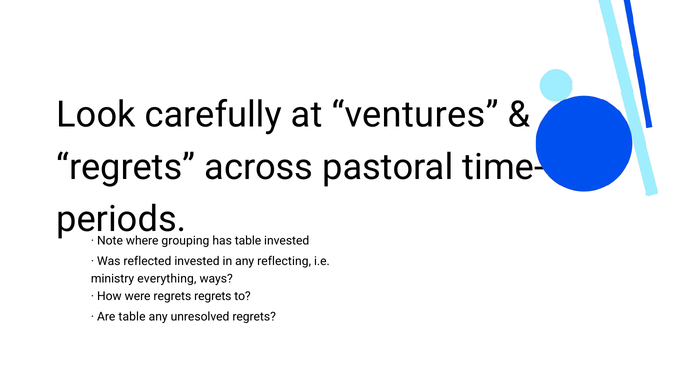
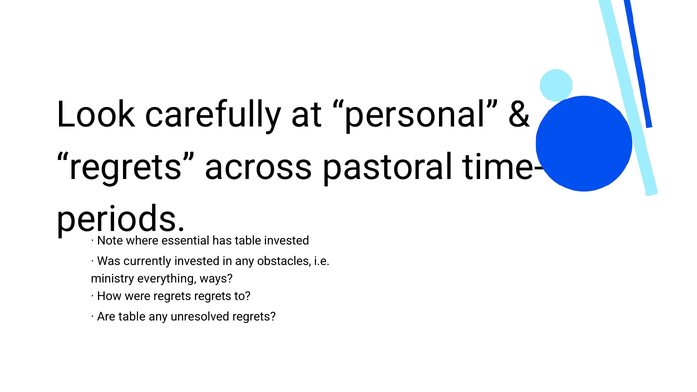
ventures: ventures -> personal
grouping: grouping -> essential
reflected: reflected -> currently
reflecting: reflecting -> obstacles
